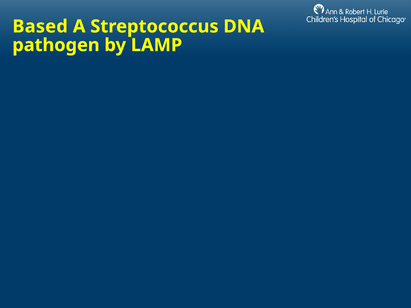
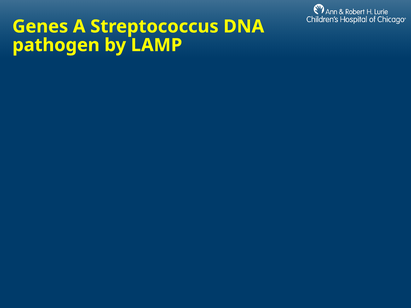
Based: Based -> Genes
